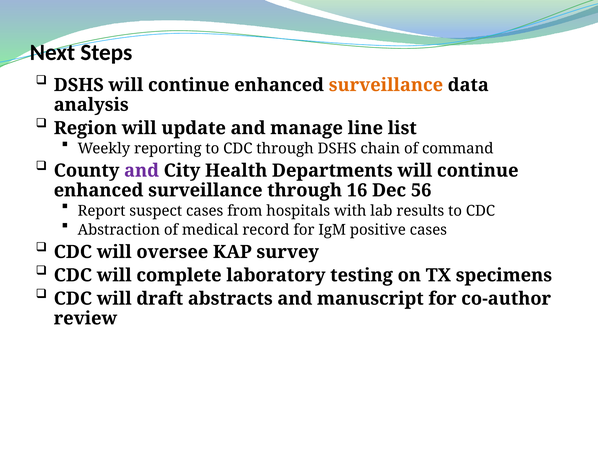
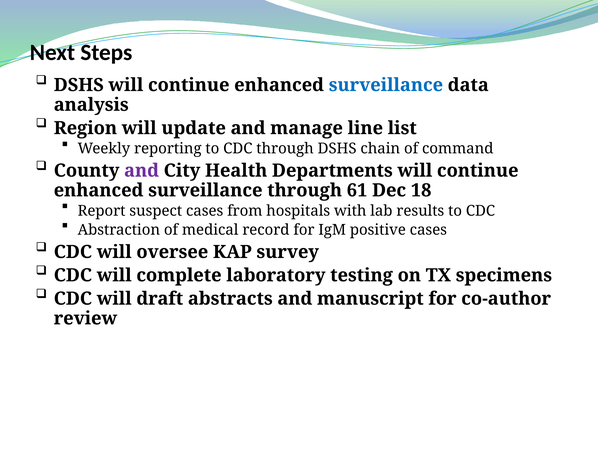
surveillance at (386, 85) colour: orange -> blue
16: 16 -> 61
56: 56 -> 18
